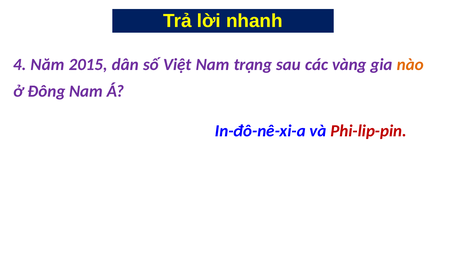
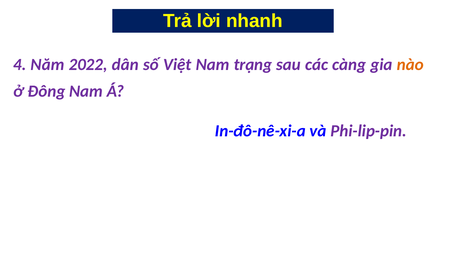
2015: 2015 -> 2022
vàng: vàng -> càng
Phi-lip-pin colour: red -> purple
